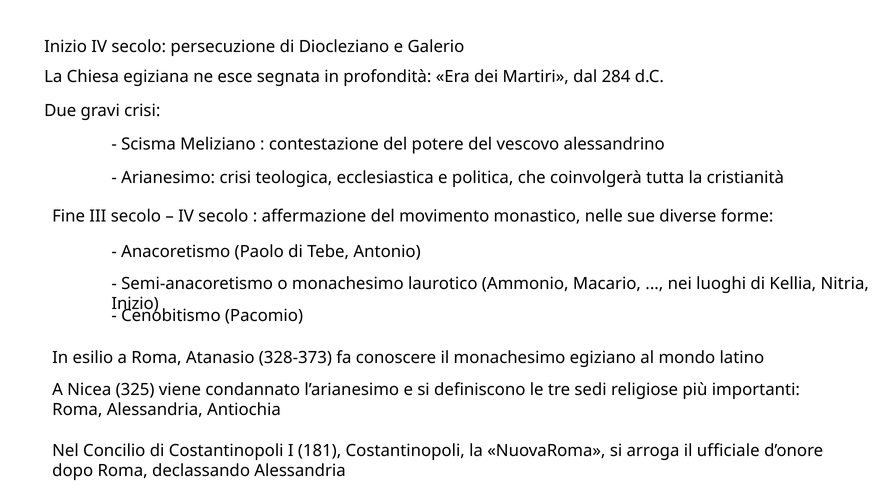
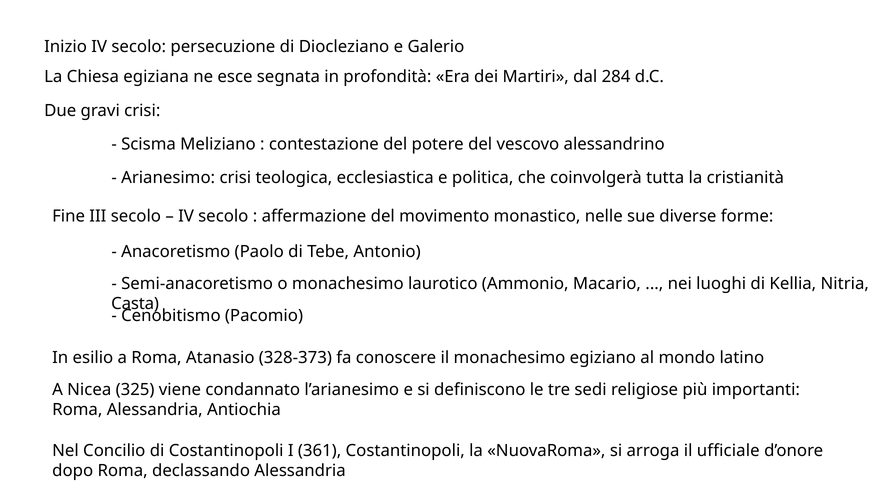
Inizio at (135, 304): Inizio -> Casta
181: 181 -> 361
